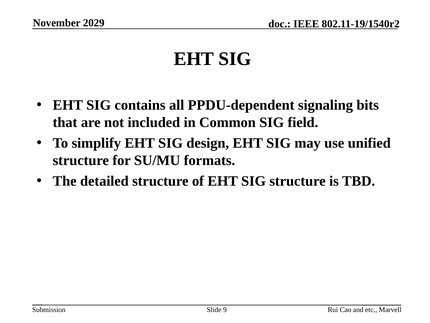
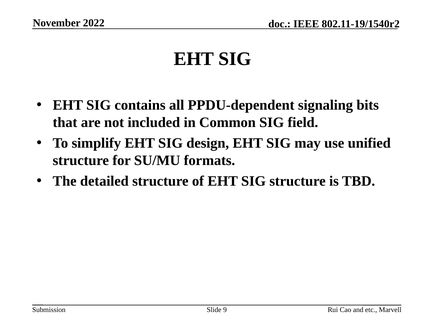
2029: 2029 -> 2022
